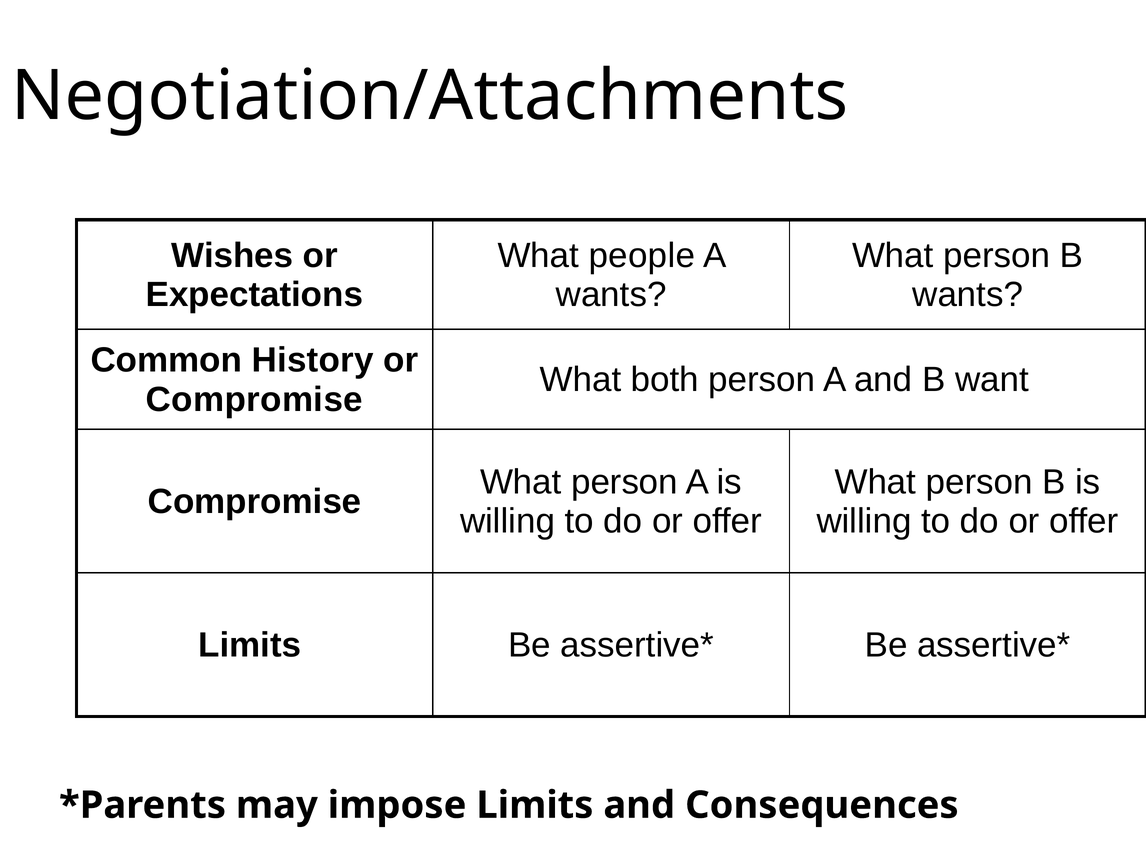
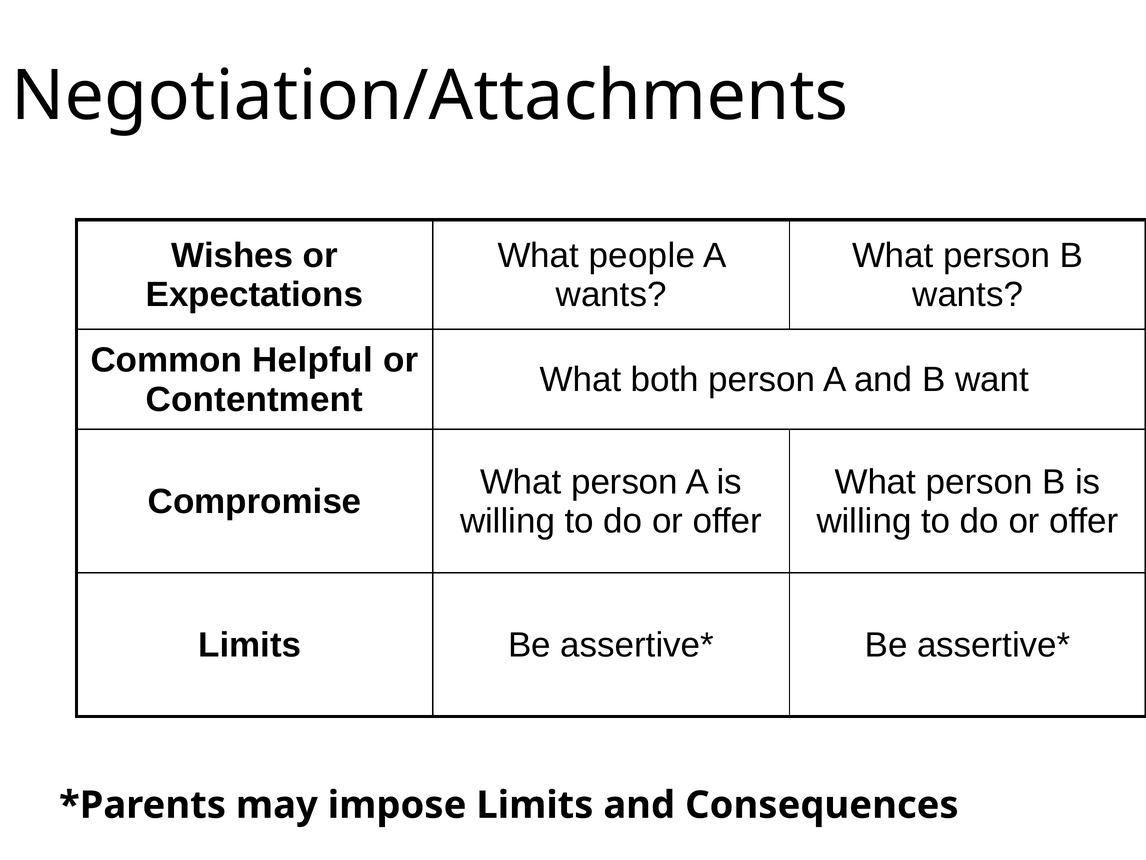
History: History -> Helpful
Compromise at (254, 399): Compromise -> Contentment
